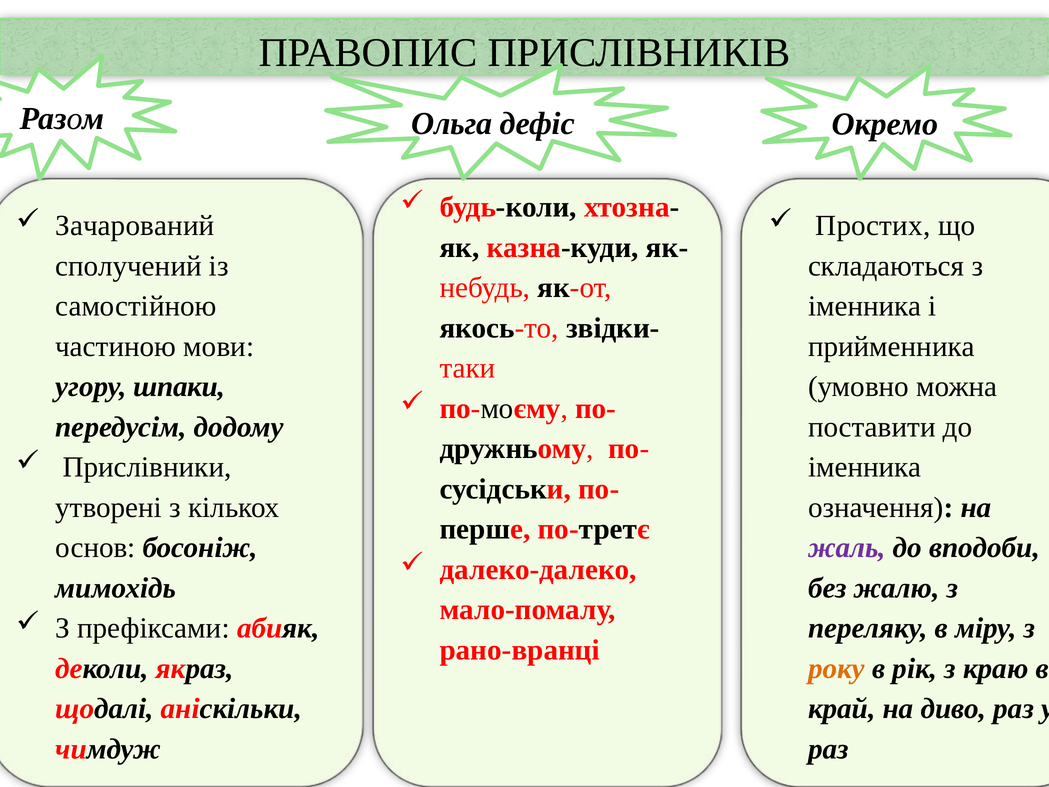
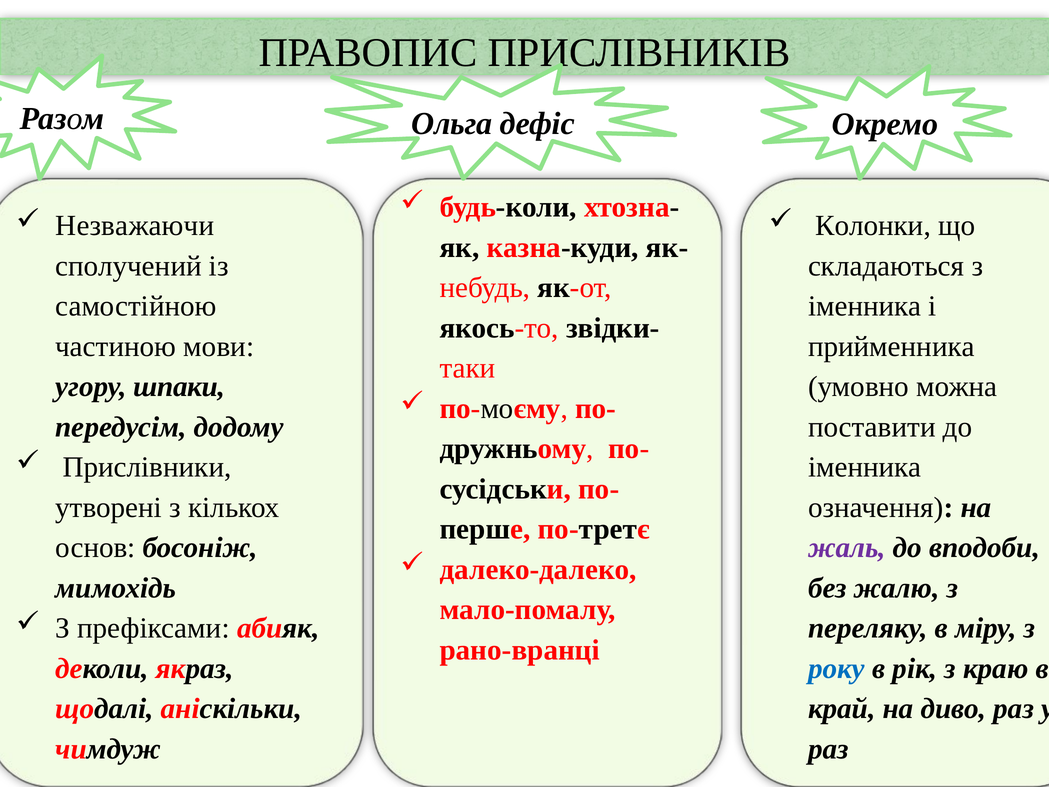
Зачарований: Зачарований -> Незважаючи
Простих: Простих -> Колонки
року colour: orange -> blue
